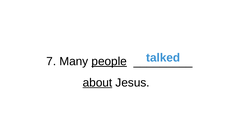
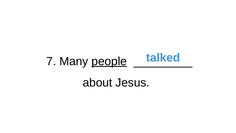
about underline: present -> none
